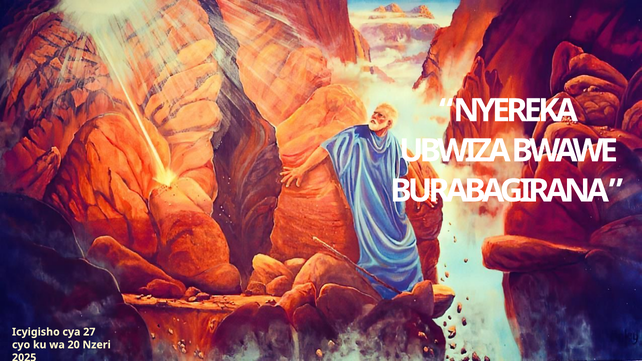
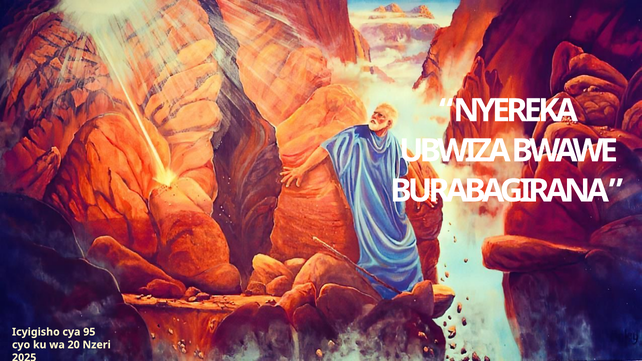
27: 27 -> 95
